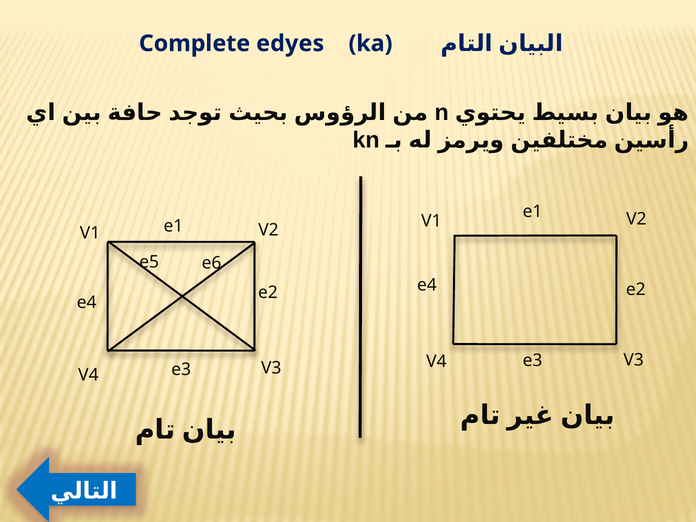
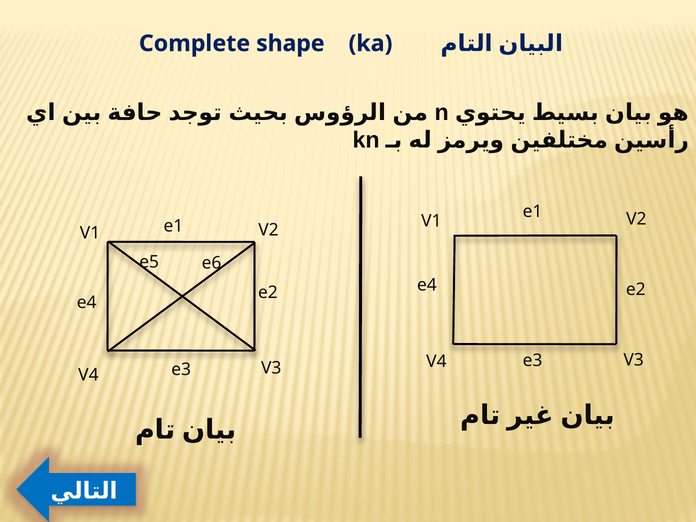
edyes: edyes -> shape
